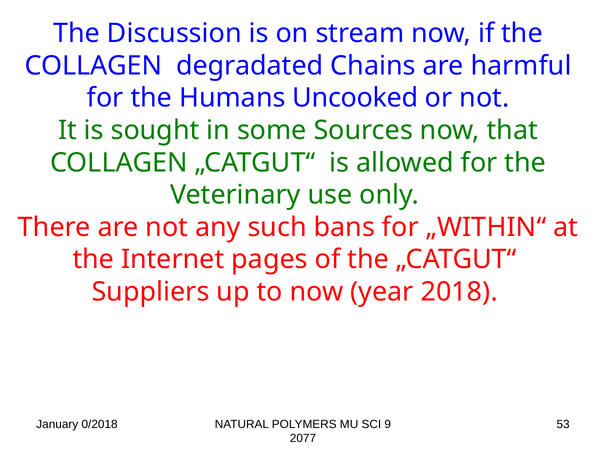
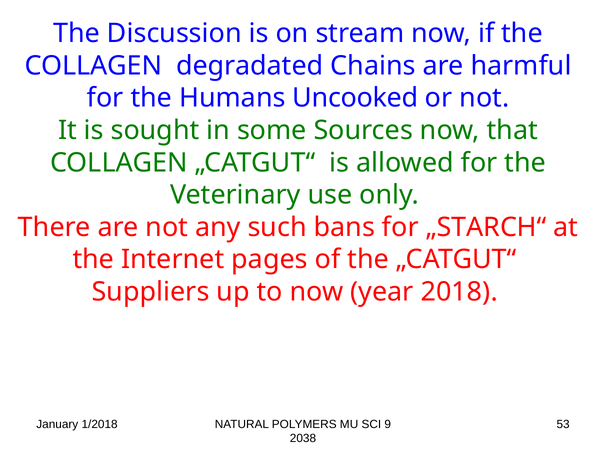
„WITHIN“: „WITHIN“ -> „STARCH“
0/2018: 0/2018 -> 1/2018
2077: 2077 -> 2038
